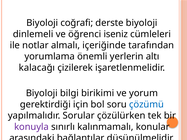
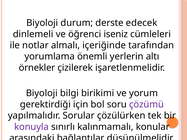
coğrafi: coğrafi -> durum
derste biyoloji: biyoloji -> edecek
kalacağı: kalacağı -> örnekler
çözümü colour: blue -> purple
